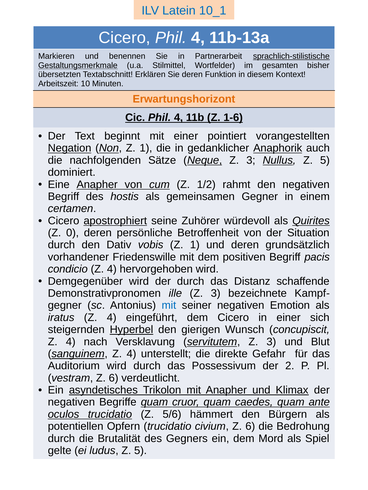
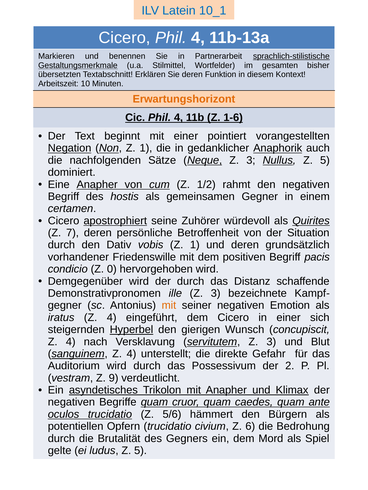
0: 0 -> 7
condicio Z 4: 4 -> 0
mit at (169, 306) colour: blue -> orange
vestram Z 6: 6 -> 9
